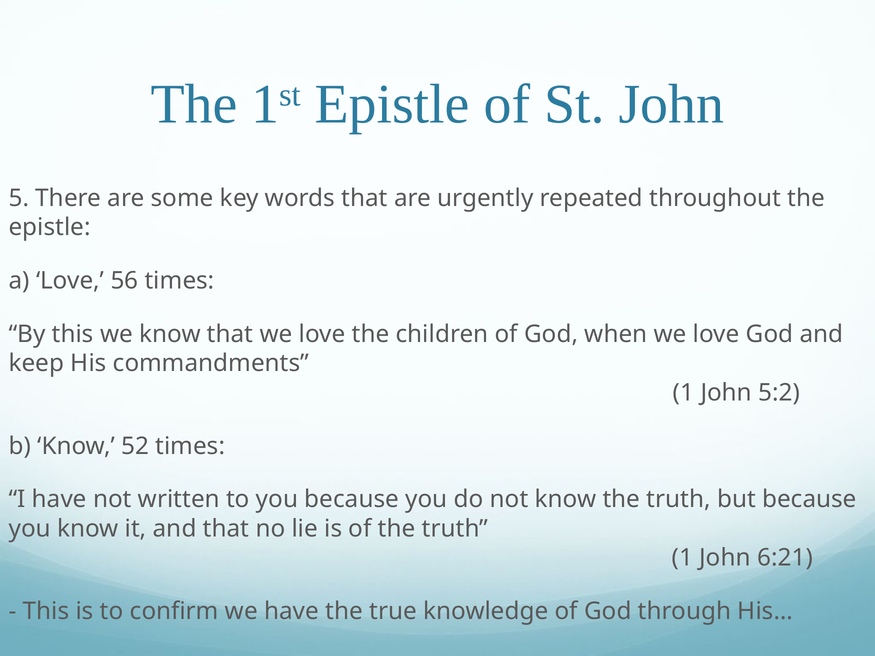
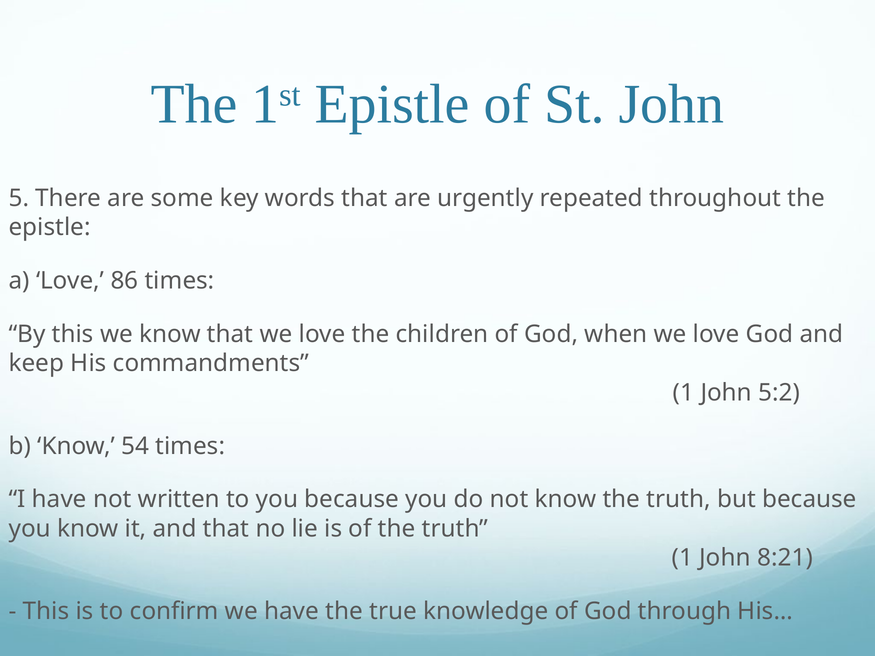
56: 56 -> 86
52: 52 -> 54
6:21: 6:21 -> 8:21
